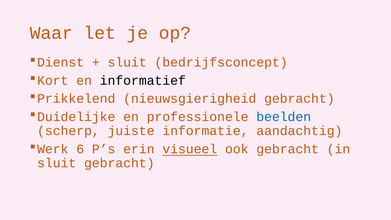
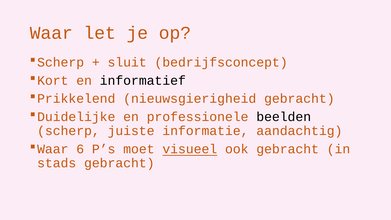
Dienst at (61, 62): Dienst -> Scherp
beelden colour: blue -> black
Werk at (53, 149): Werk -> Waar
erin: erin -> moet
sluit at (57, 163): sluit -> stads
